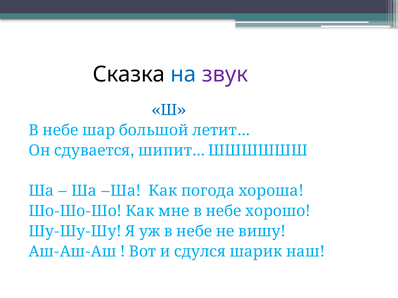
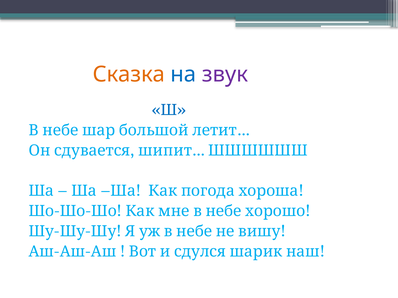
Сказка colour: black -> orange
